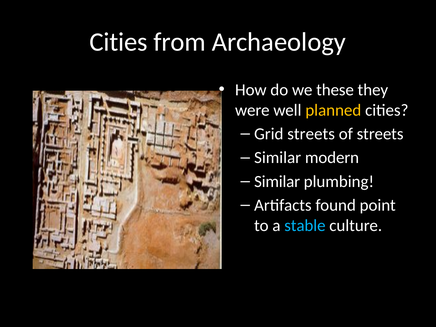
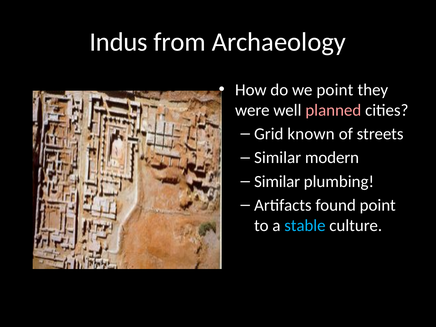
Cities at (119, 42): Cities -> Indus
we these: these -> point
planned colour: yellow -> pink
Grid streets: streets -> known
